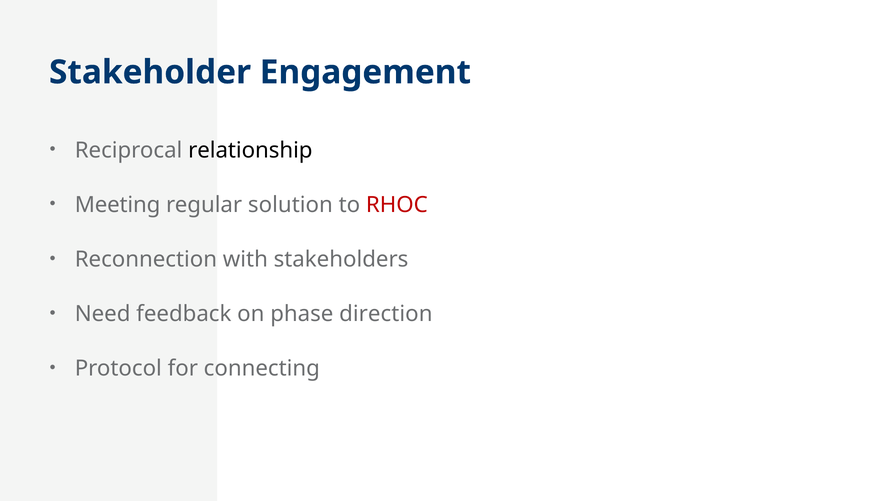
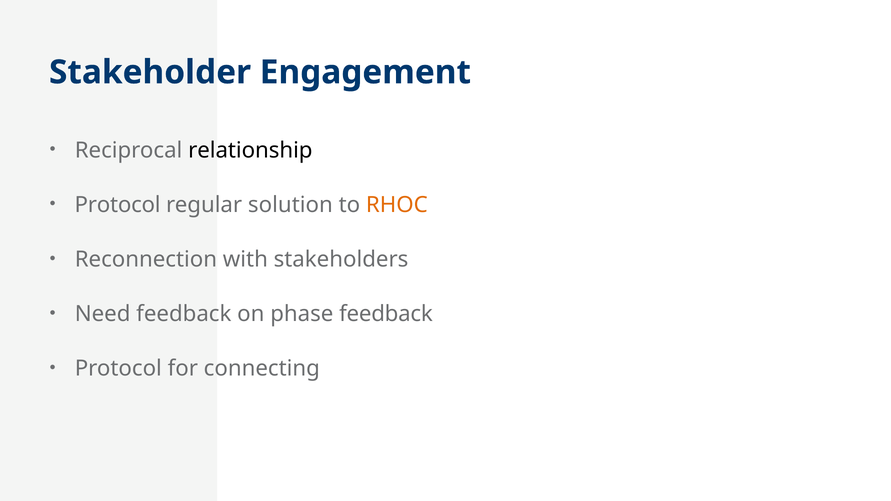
Meeting at (118, 205): Meeting -> Protocol
RHOC colour: red -> orange
phase direction: direction -> feedback
